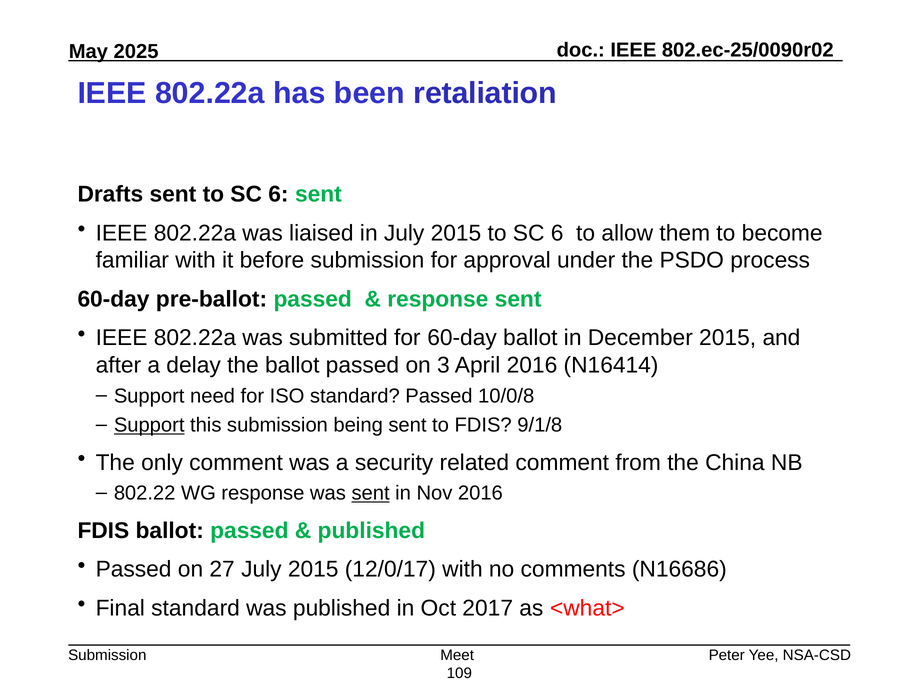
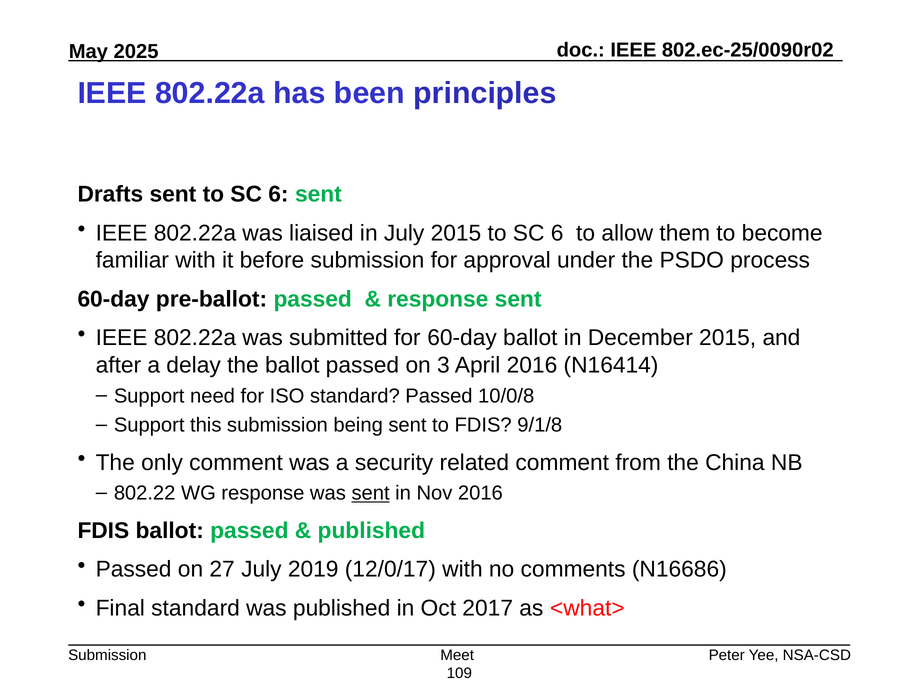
retaliation: retaliation -> principles
Support at (149, 425) underline: present -> none
27 July 2015: 2015 -> 2019
